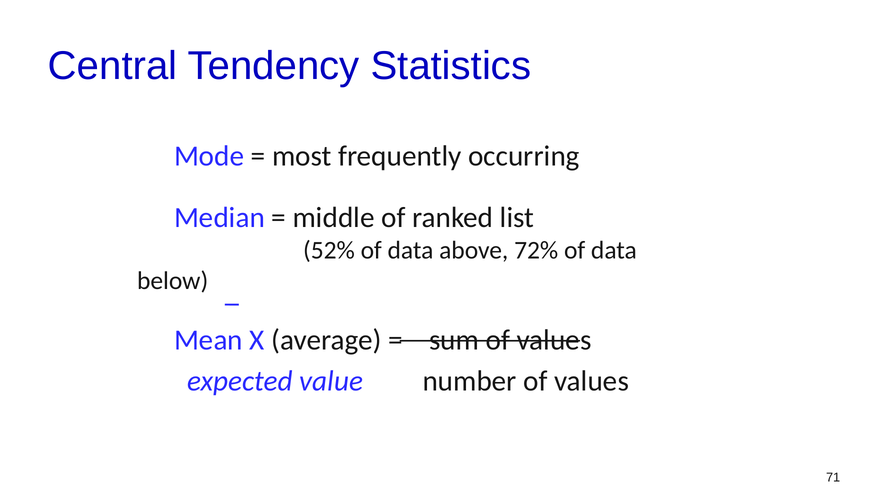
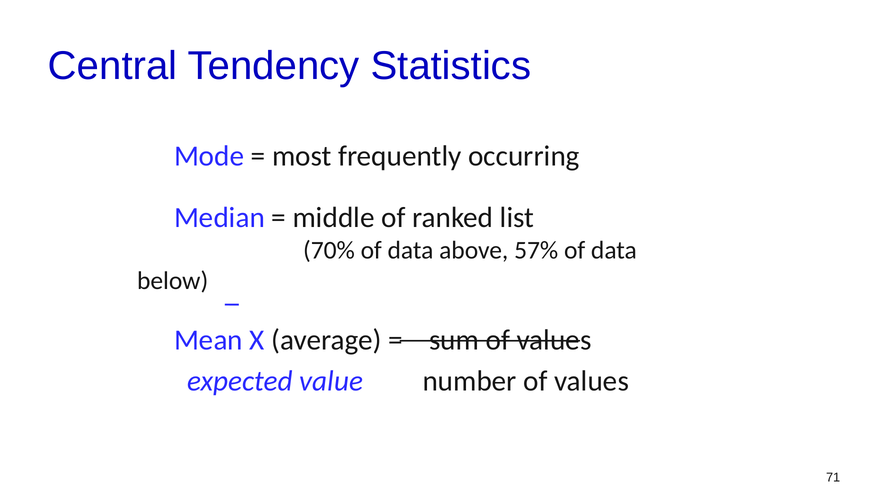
52%: 52% -> 70%
72%: 72% -> 57%
